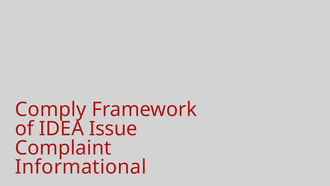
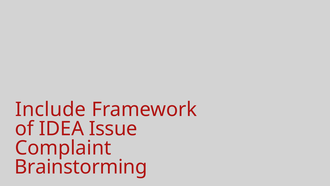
Comply: Comply -> Include
Informational: Informational -> Brainstorming
